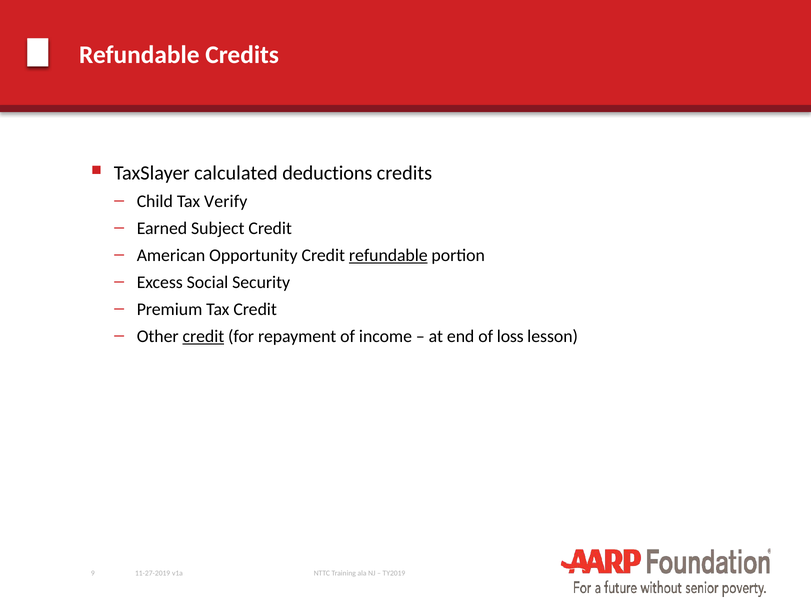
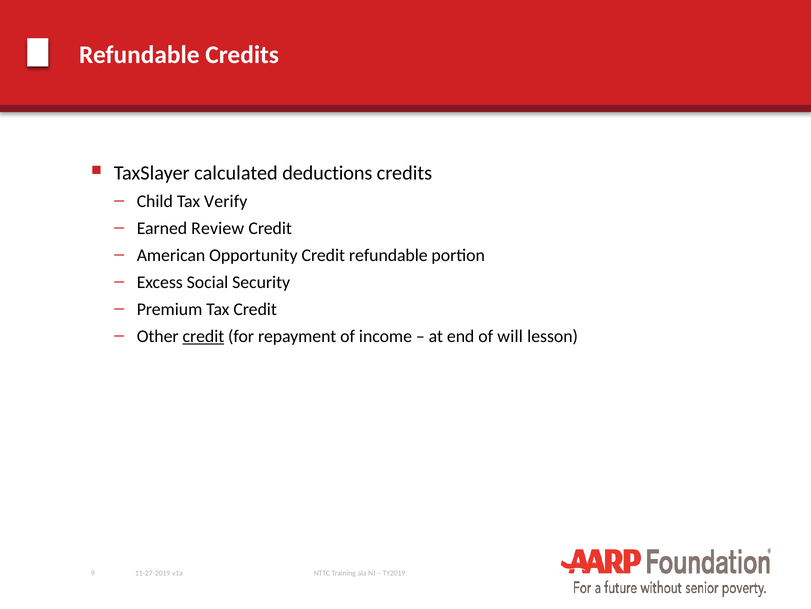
Subject: Subject -> Review
refundable at (388, 255) underline: present -> none
loss: loss -> will
